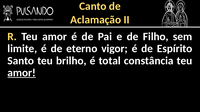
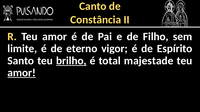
Aclamação: Aclamação -> Constância
brilho underline: none -> present
constância: constância -> majestade
